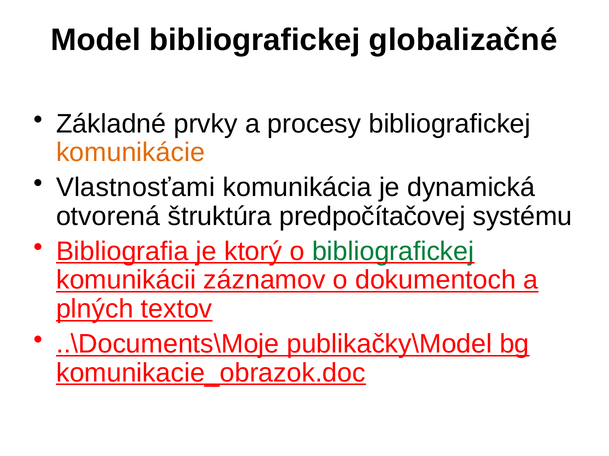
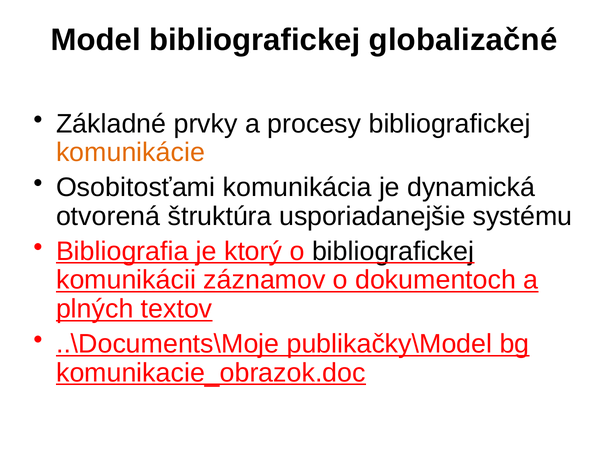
Vlastnosťami: Vlastnosťami -> Osobitosťami
predpočítačovej: predpočítačovej -> usporiadanejšie
bibliografickej at (393, 252) colour: green -> black
